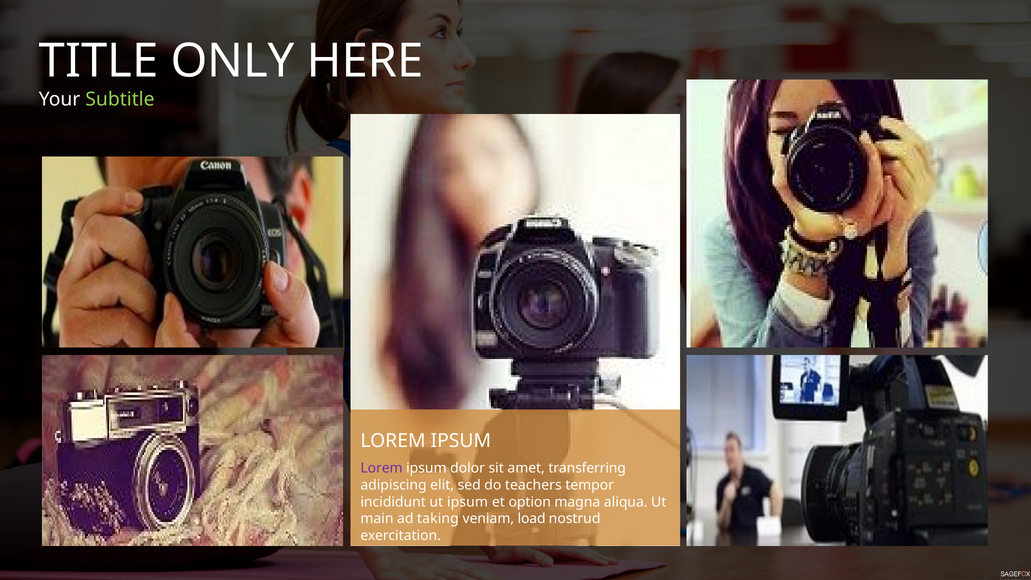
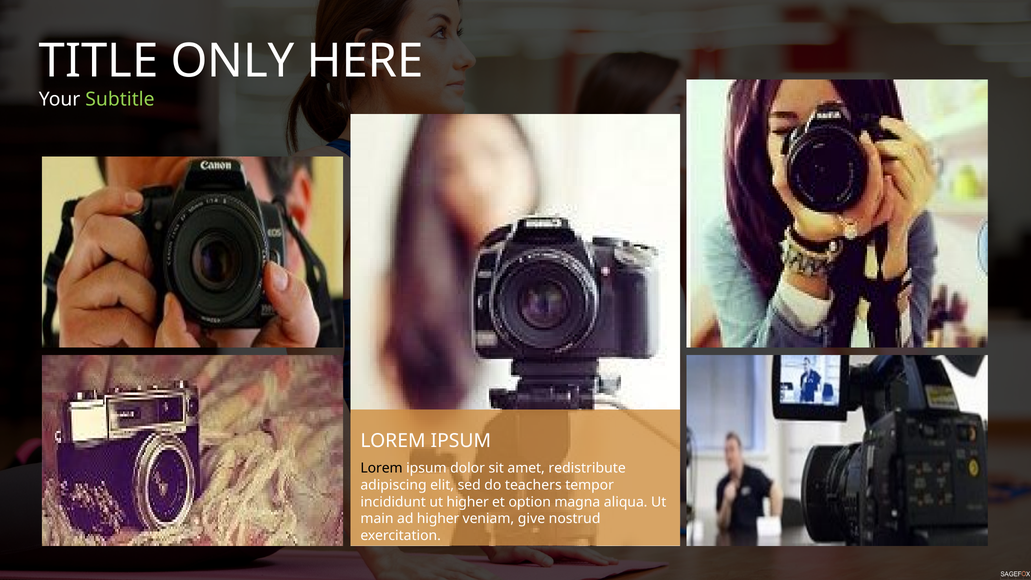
Lorem at (382, 468) colour: purple -> black
transferring: transferring -> redistribute
ut ipsum: ipsum -> higher
ad taking: taking -> higher
load: load -> give
